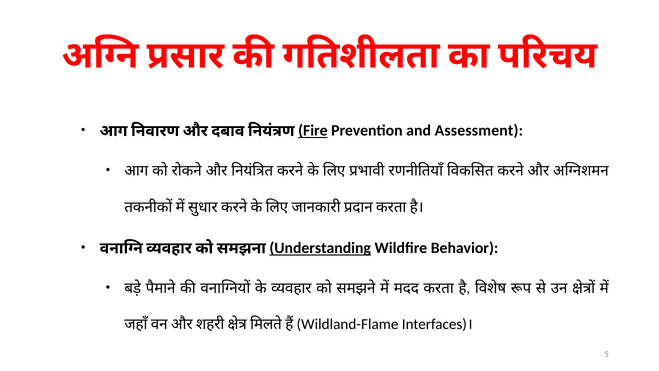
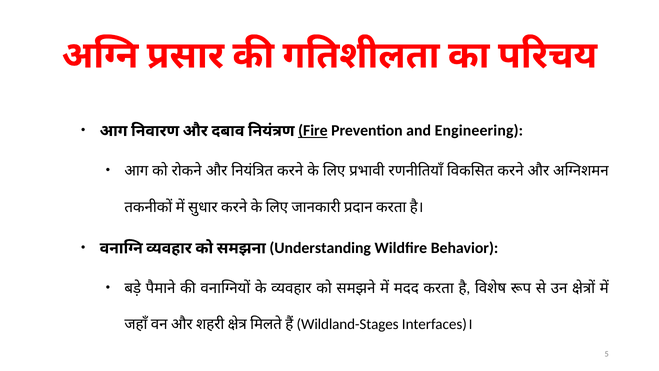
Assessment: Assessment -> Engineering
Understanding underline: present -> none
Wildland-Flame: Wildland-Flame -> Wildland-Stages
